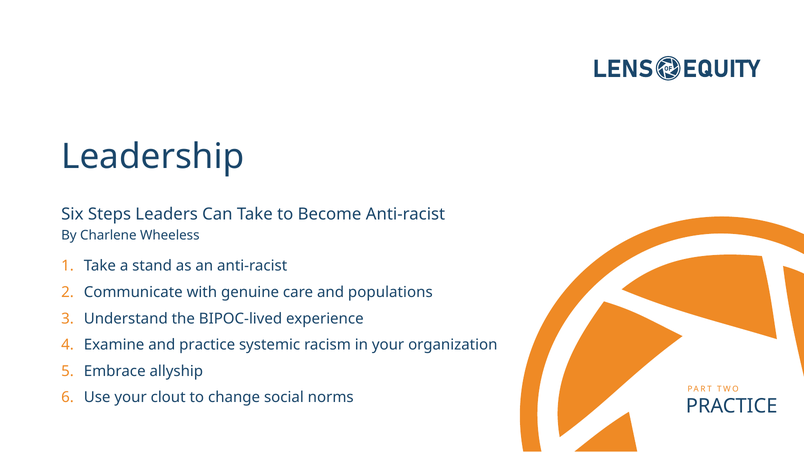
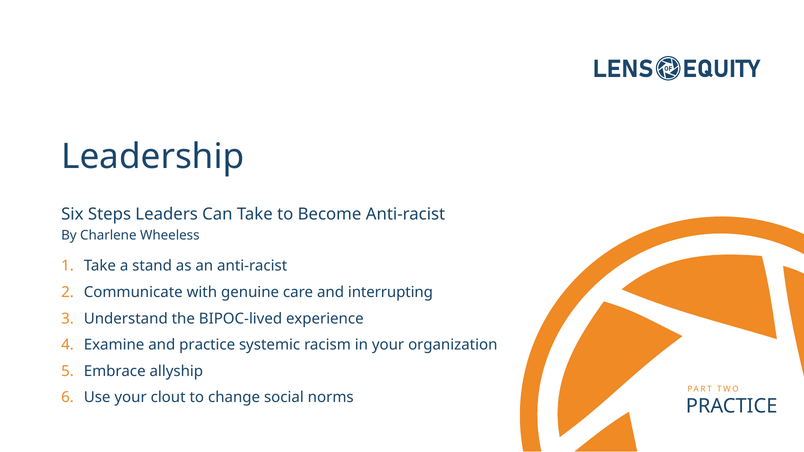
populations: populations -> interrupting
